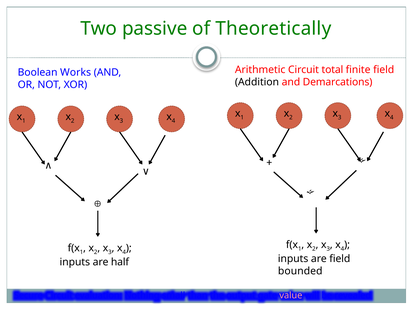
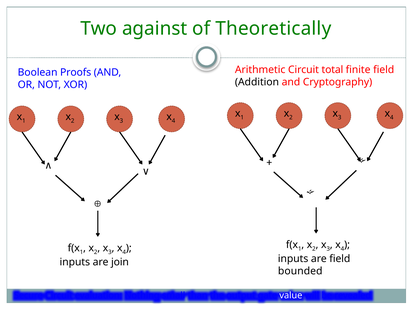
passive: passive -> against
Works: Works -> Proofs
Demarcations: Demarcations -> Cryptography
half: half -> join
value colour: pink -> white
